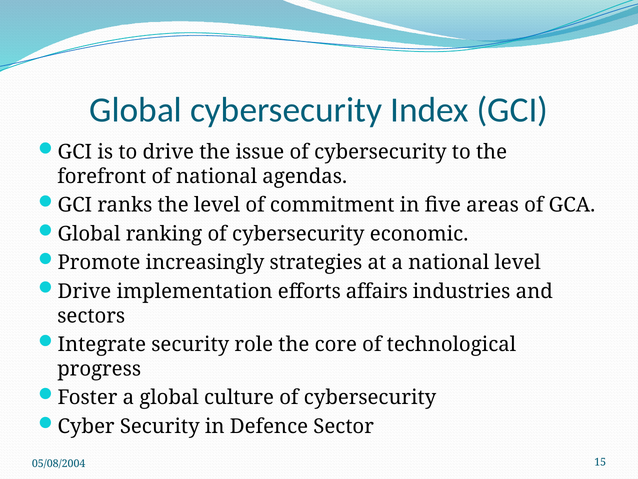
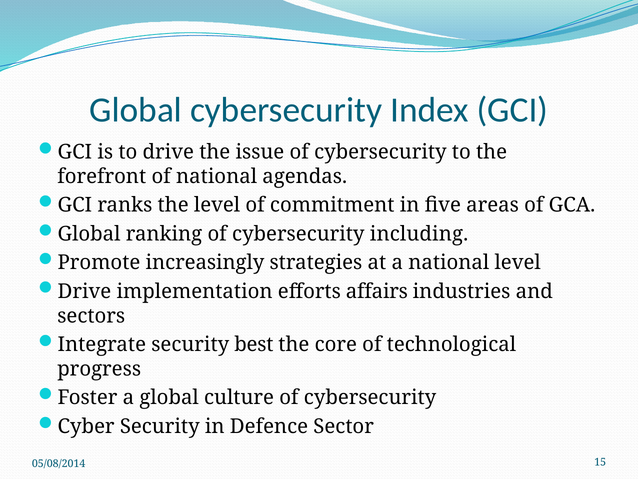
economic: economic -> including
role: role -> best
05/08/2004: 05/08/2004 -> 05/08/2014
